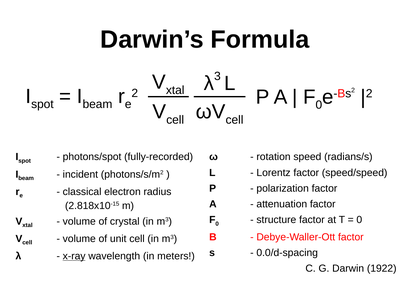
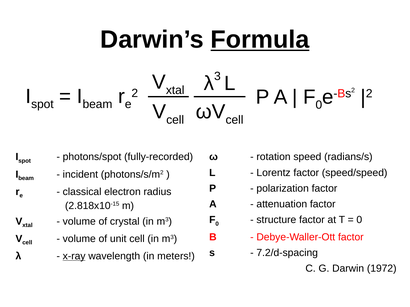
Formula underline: none -> present
0.0/d-spacing: 0.0/d-spacing -> 7.2/d-spacing
1922: 1922 -> 1972
